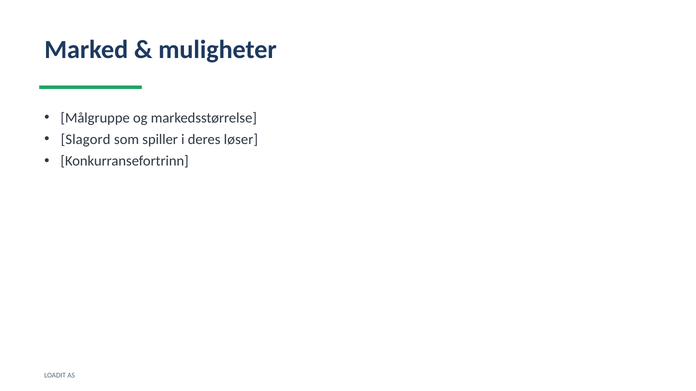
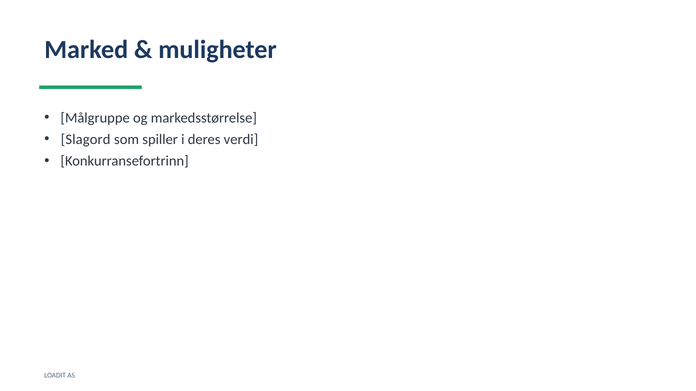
løser: løser -> verdi
